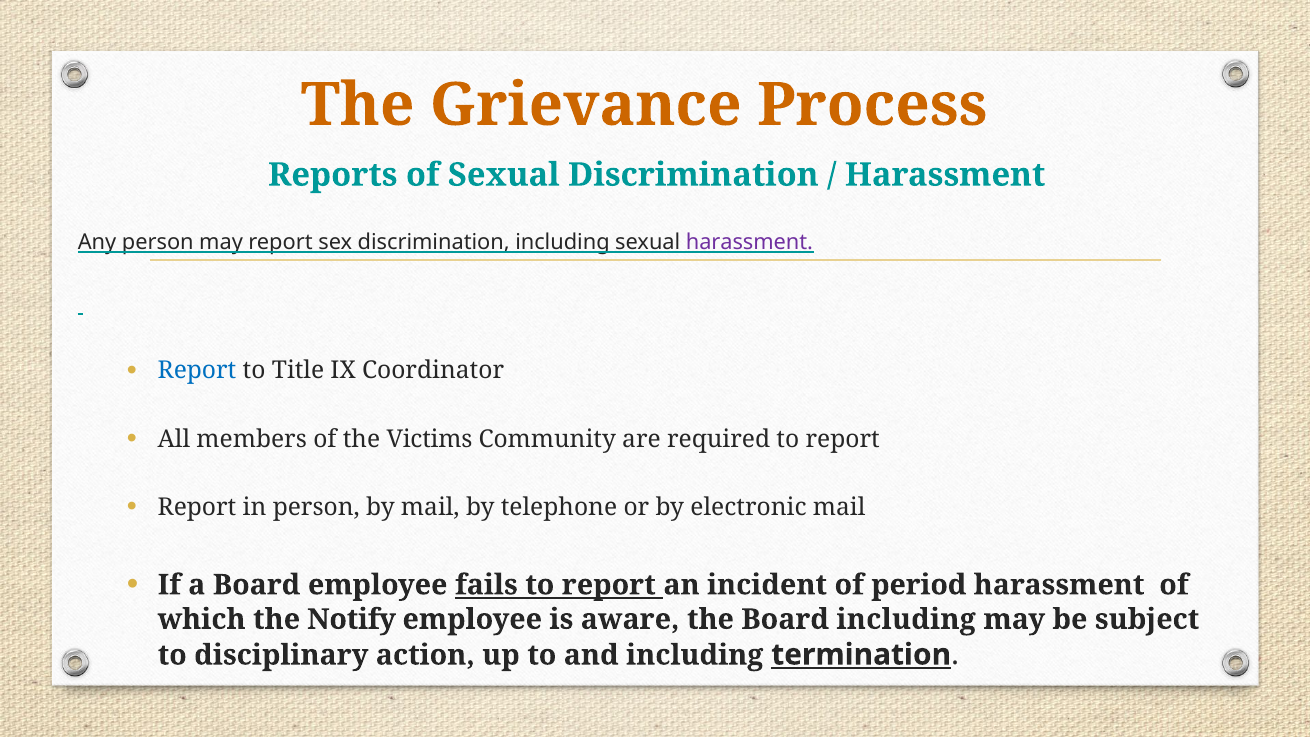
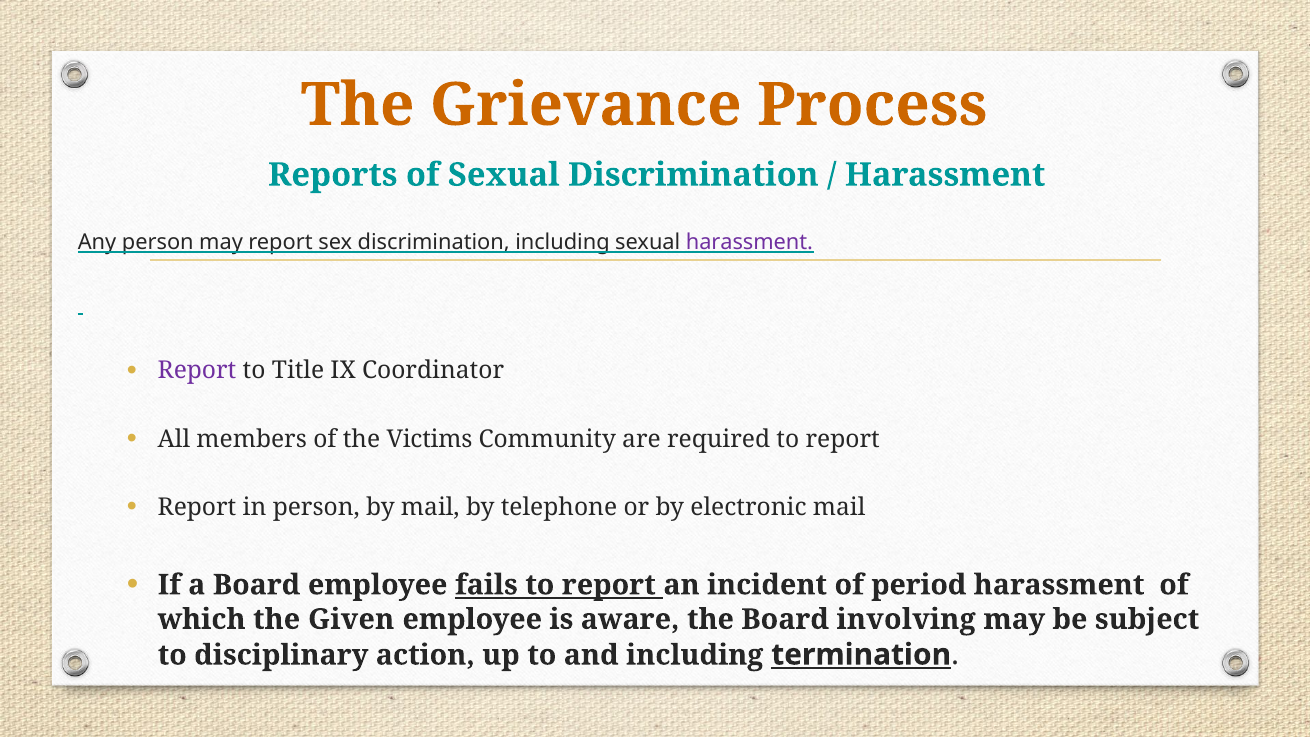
Report at (197, 371) colour: blue -> purple
Notify: Notify -> Given
Board including: including -> involving
